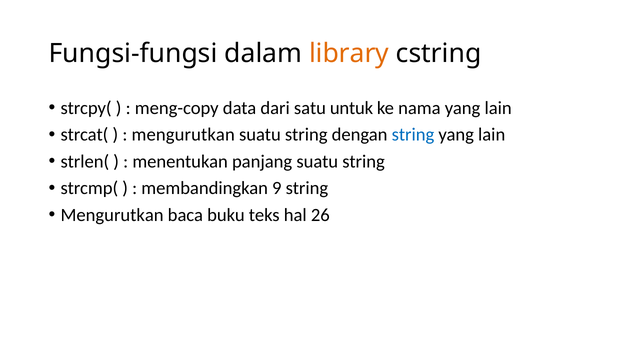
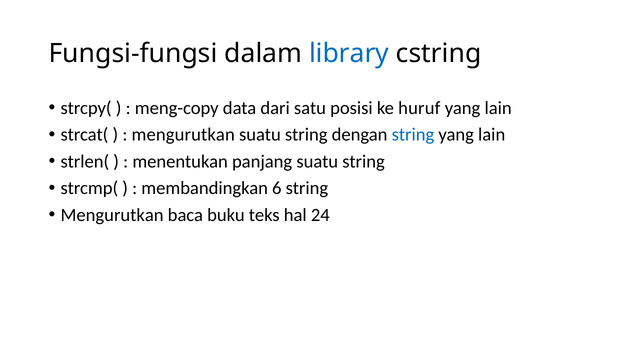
library colour: orange -> blue
untuk: untuk -> posisi
nama: nama -> huruf
9: 9 -> 6
26: 26 -> 24
